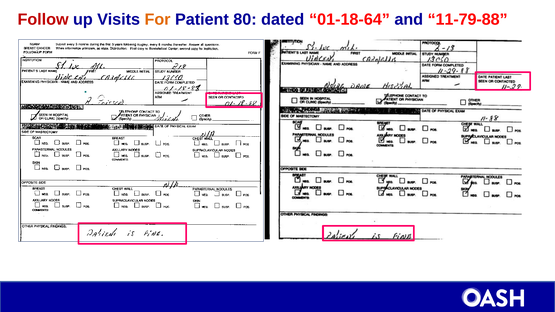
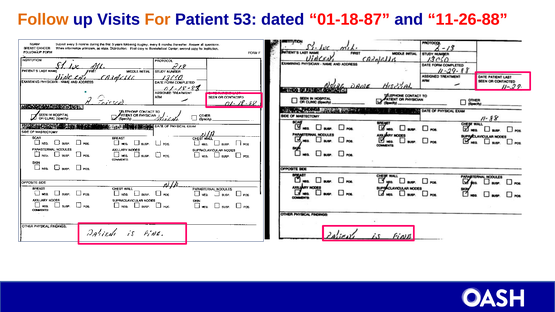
Follow colour: red -> orange
80: 80 -> 53
01-18-64: 01-18-64 -> 01-18-87
11-79-88: 11-79-88 -> 11-26-88
